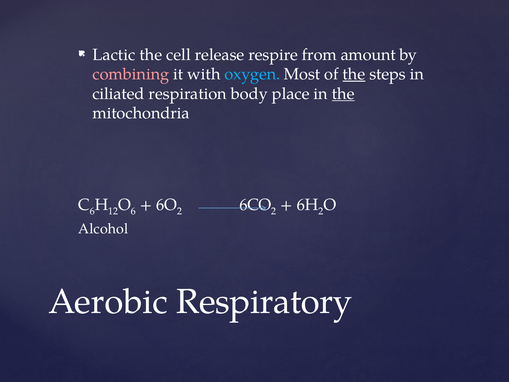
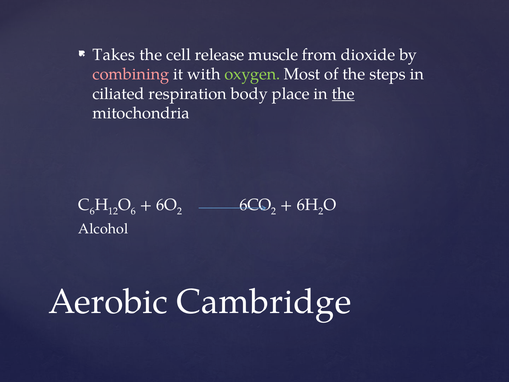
Lactic: Lactic -> Takes
respire: respire -> muscle
amount: amount -> dioxide
oxygen colour: light blue -> light green
the at (354, 74) underline: present -> none
Respiratory: Respiratory -> Cambridge
